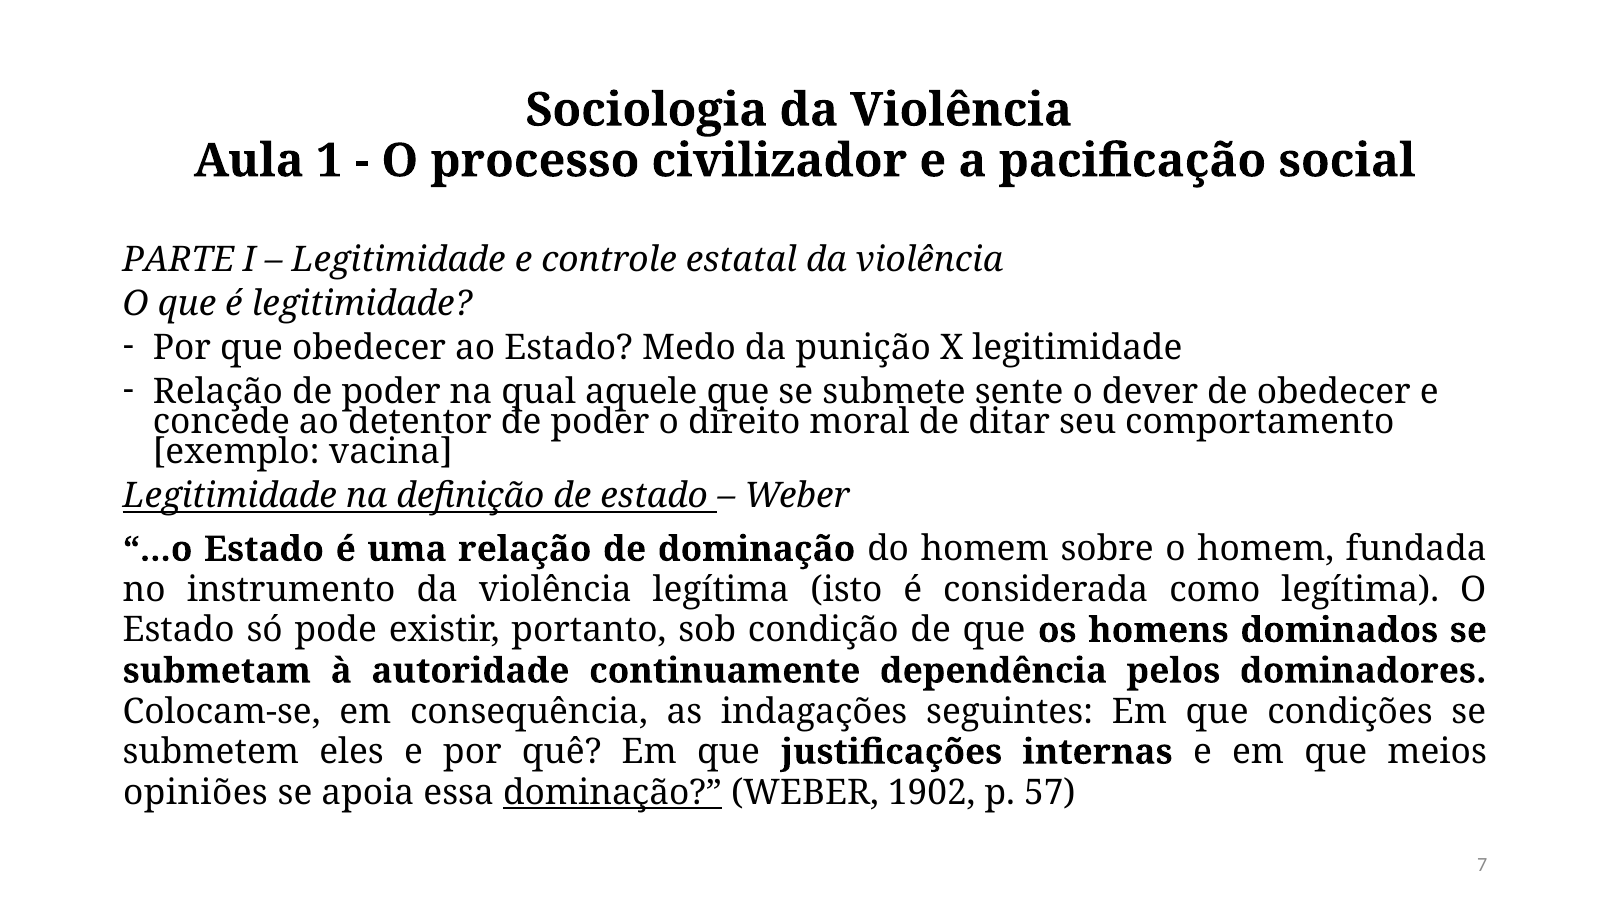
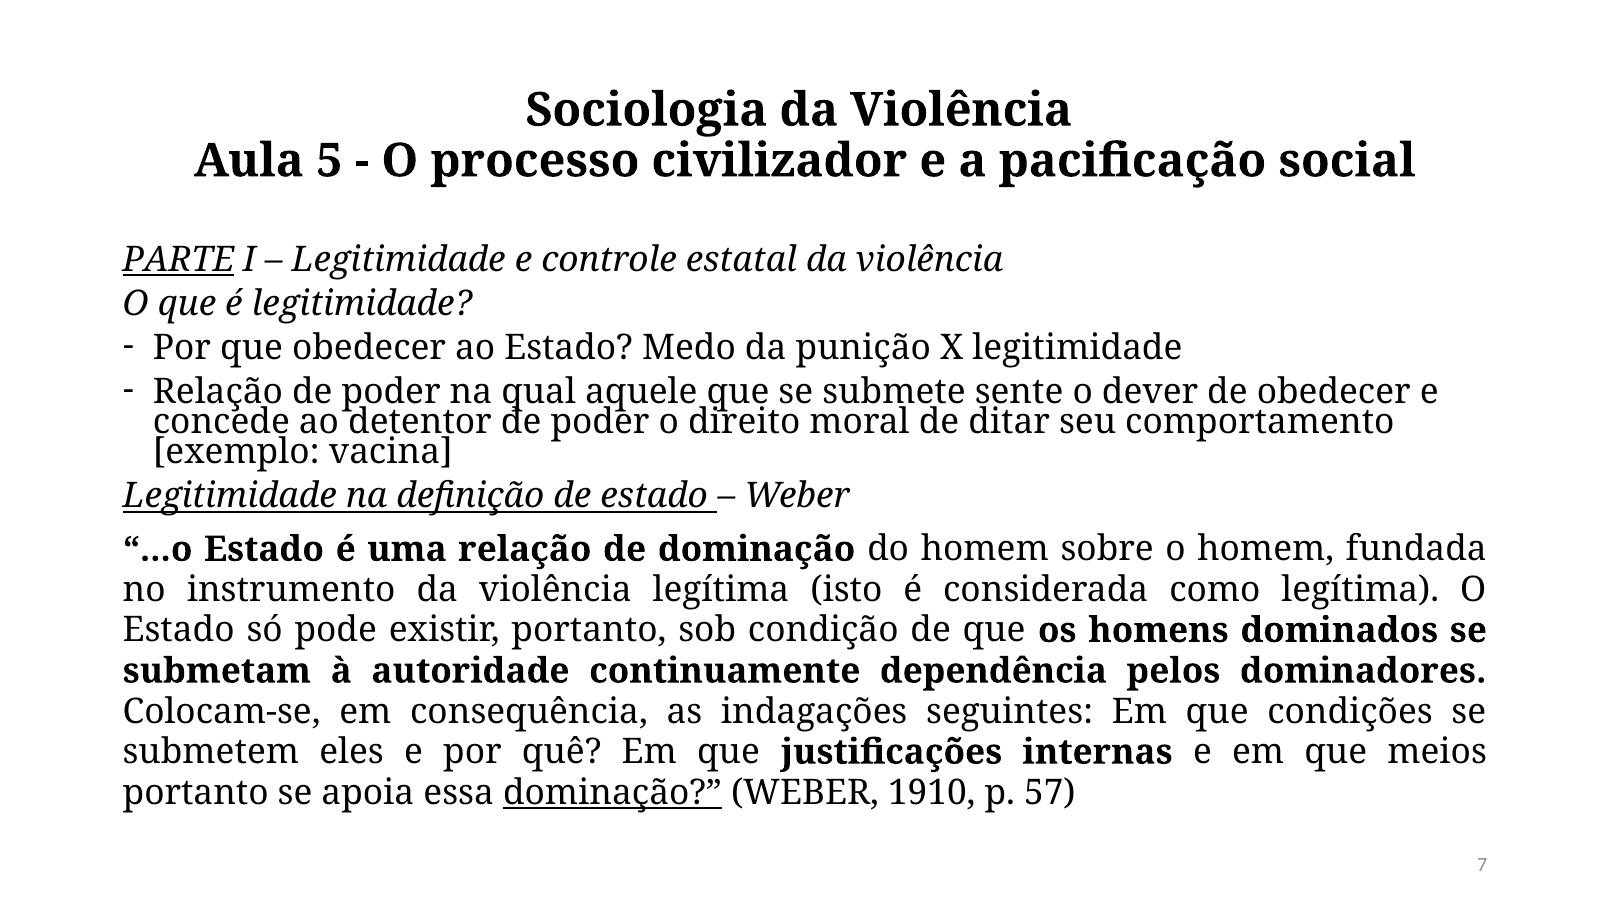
1: 1 -> 5
PARTE underline: none -> present
opiniões at (195, 792): opiniões -> portanto
1902: 1902 -> 1910
